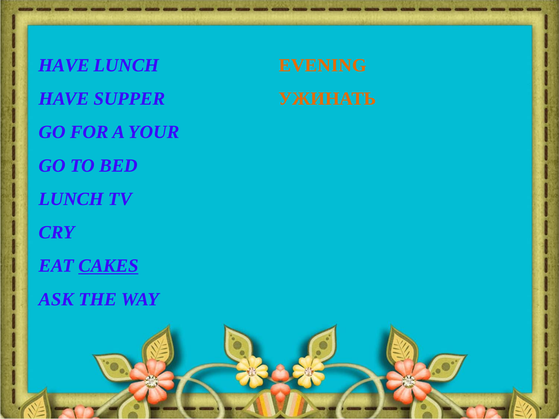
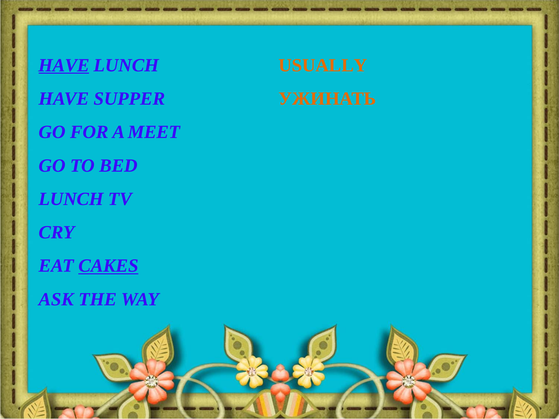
HAVE at (64, 65) underline: none -> present
EVENING: EVENING -> USUALLY
YOUR: YOUR -> MEET
